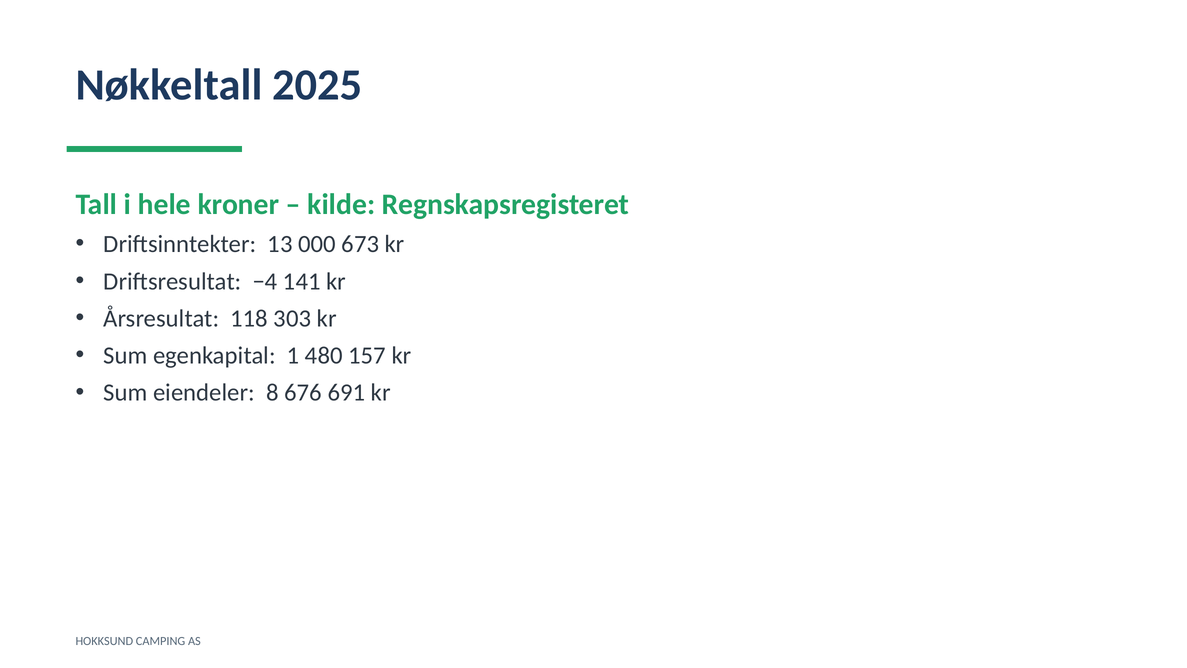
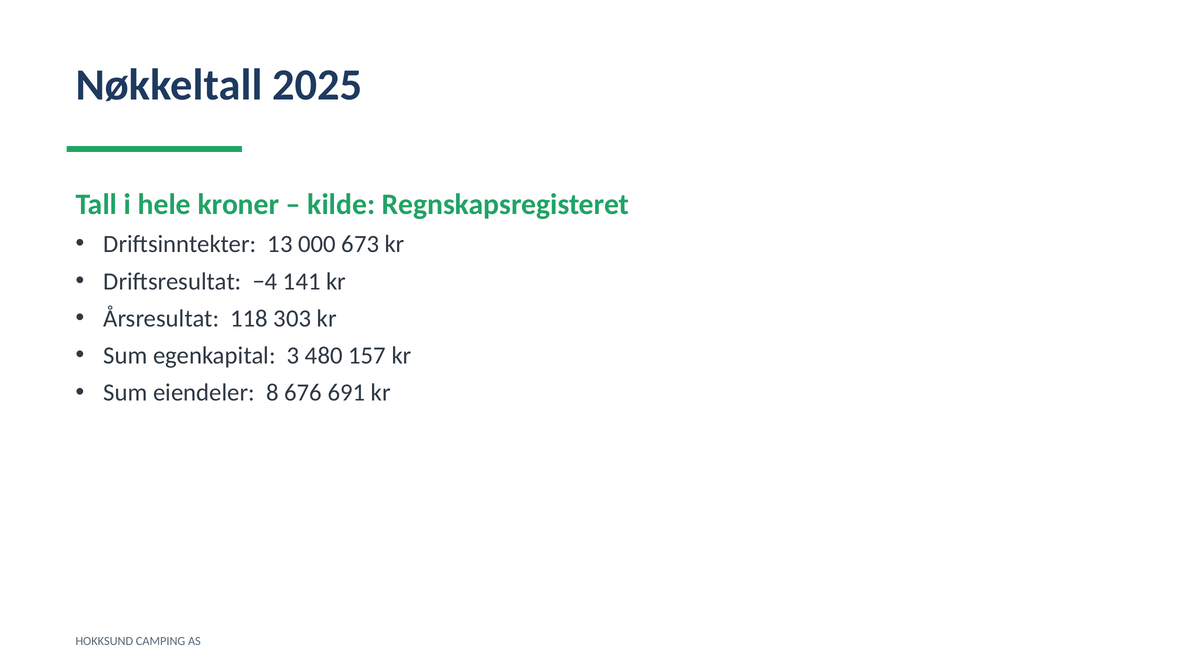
1: 1 -> 3
